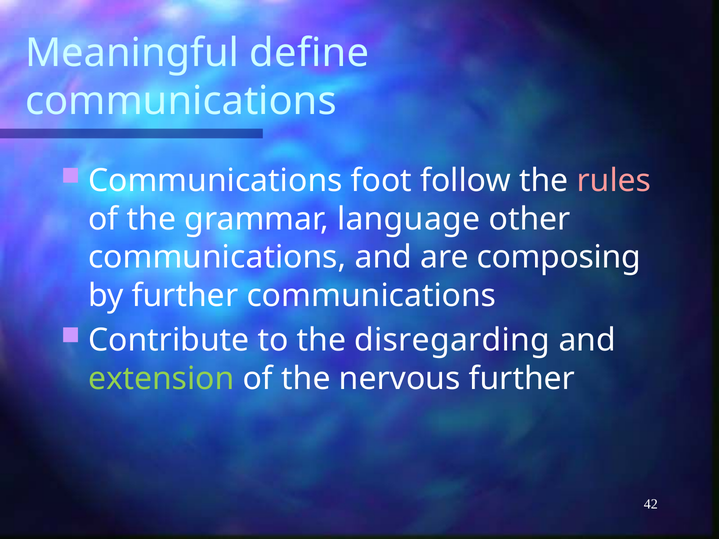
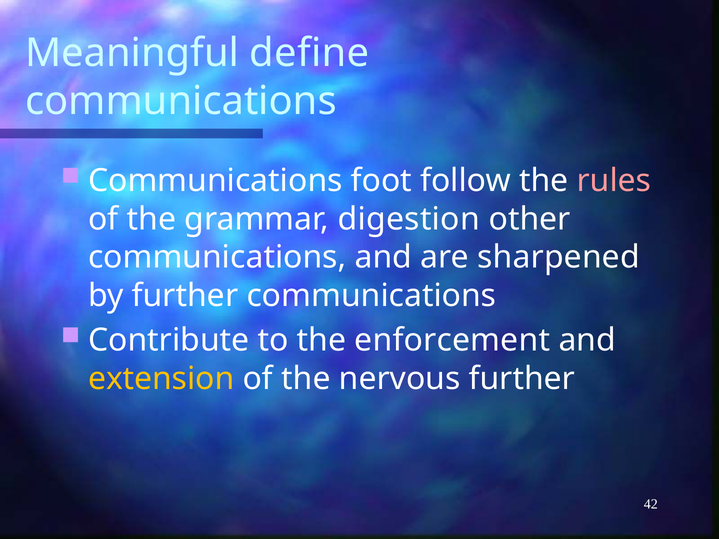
language: language -> digestion
composing: composing -> sharpened
disregarding: disregarding -> enforcement
extension colour: light green -> yellow
